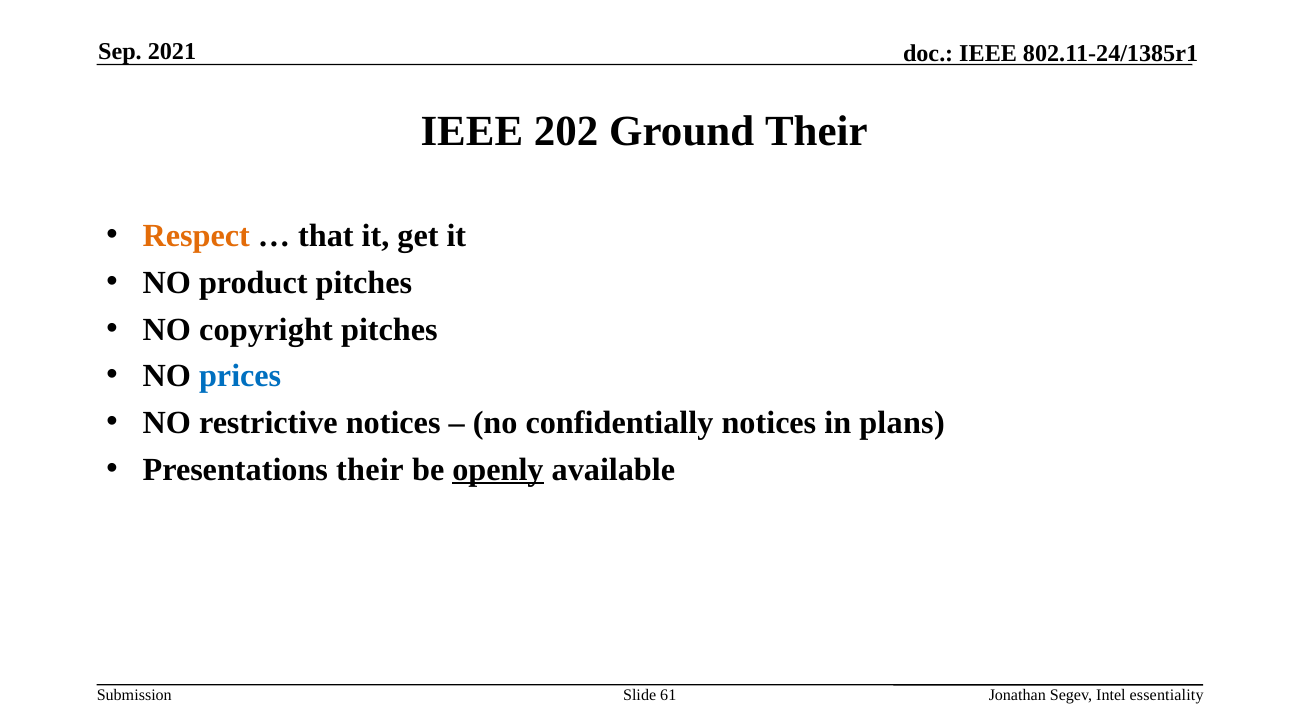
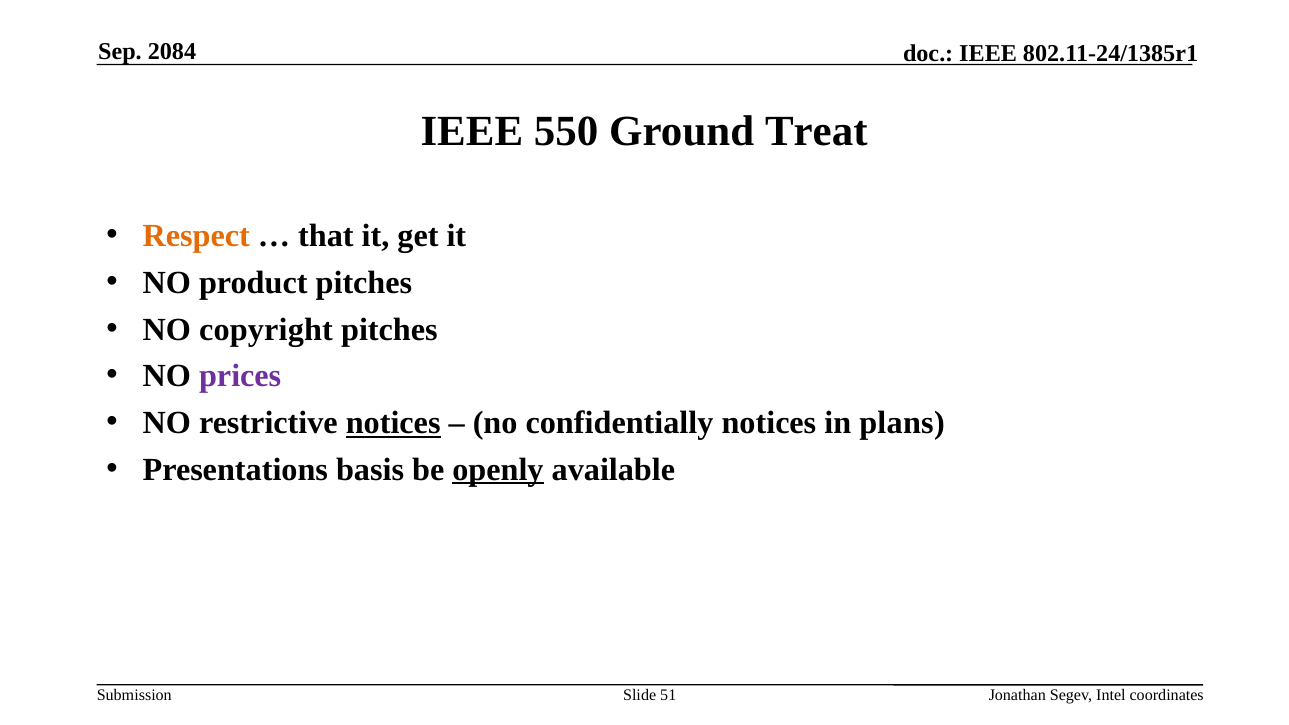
2021: 2021 -> 2084
202: 202 -> 550
Ground Their: Their -> Treat
prices colour: blue -> purple
notices at (393, 423) underline: none -> present
Presentations their: their -> basis
61: 61 -> 51
essentiality: essentiality -> coordinates
